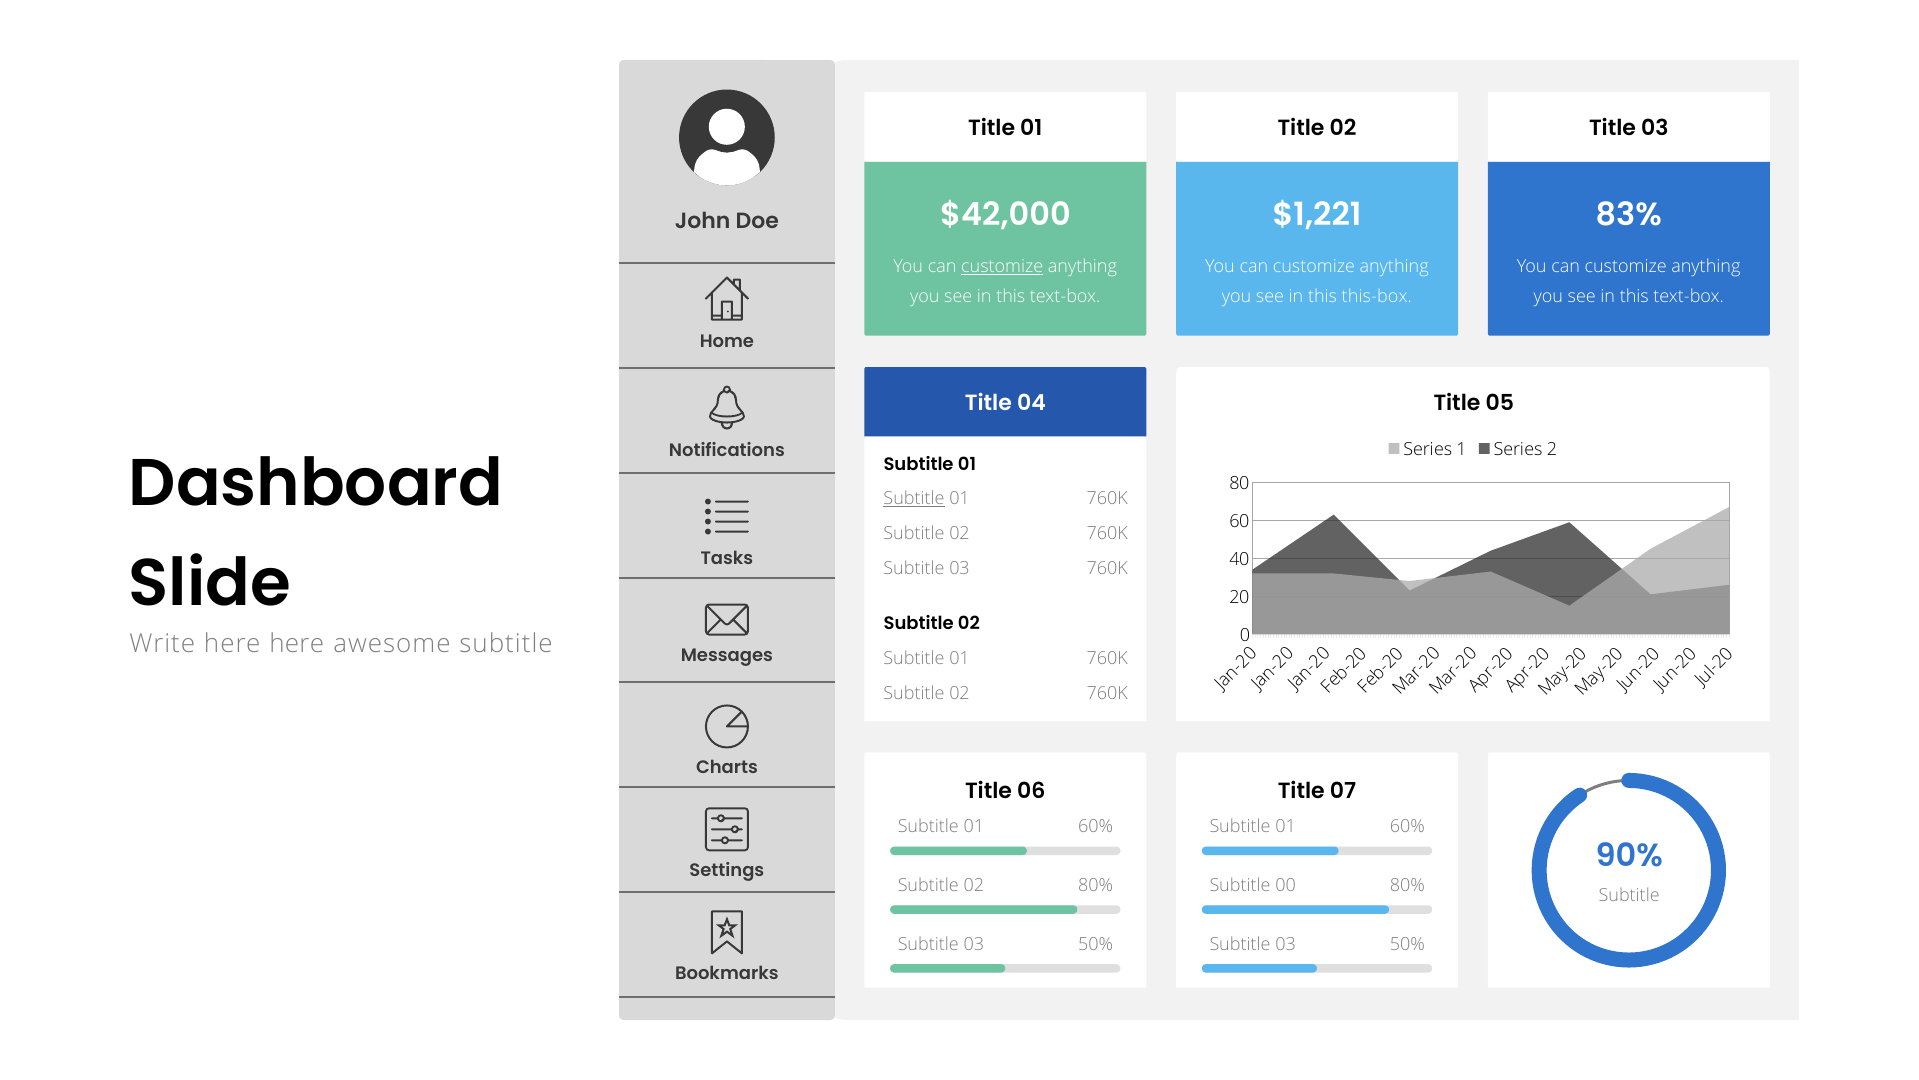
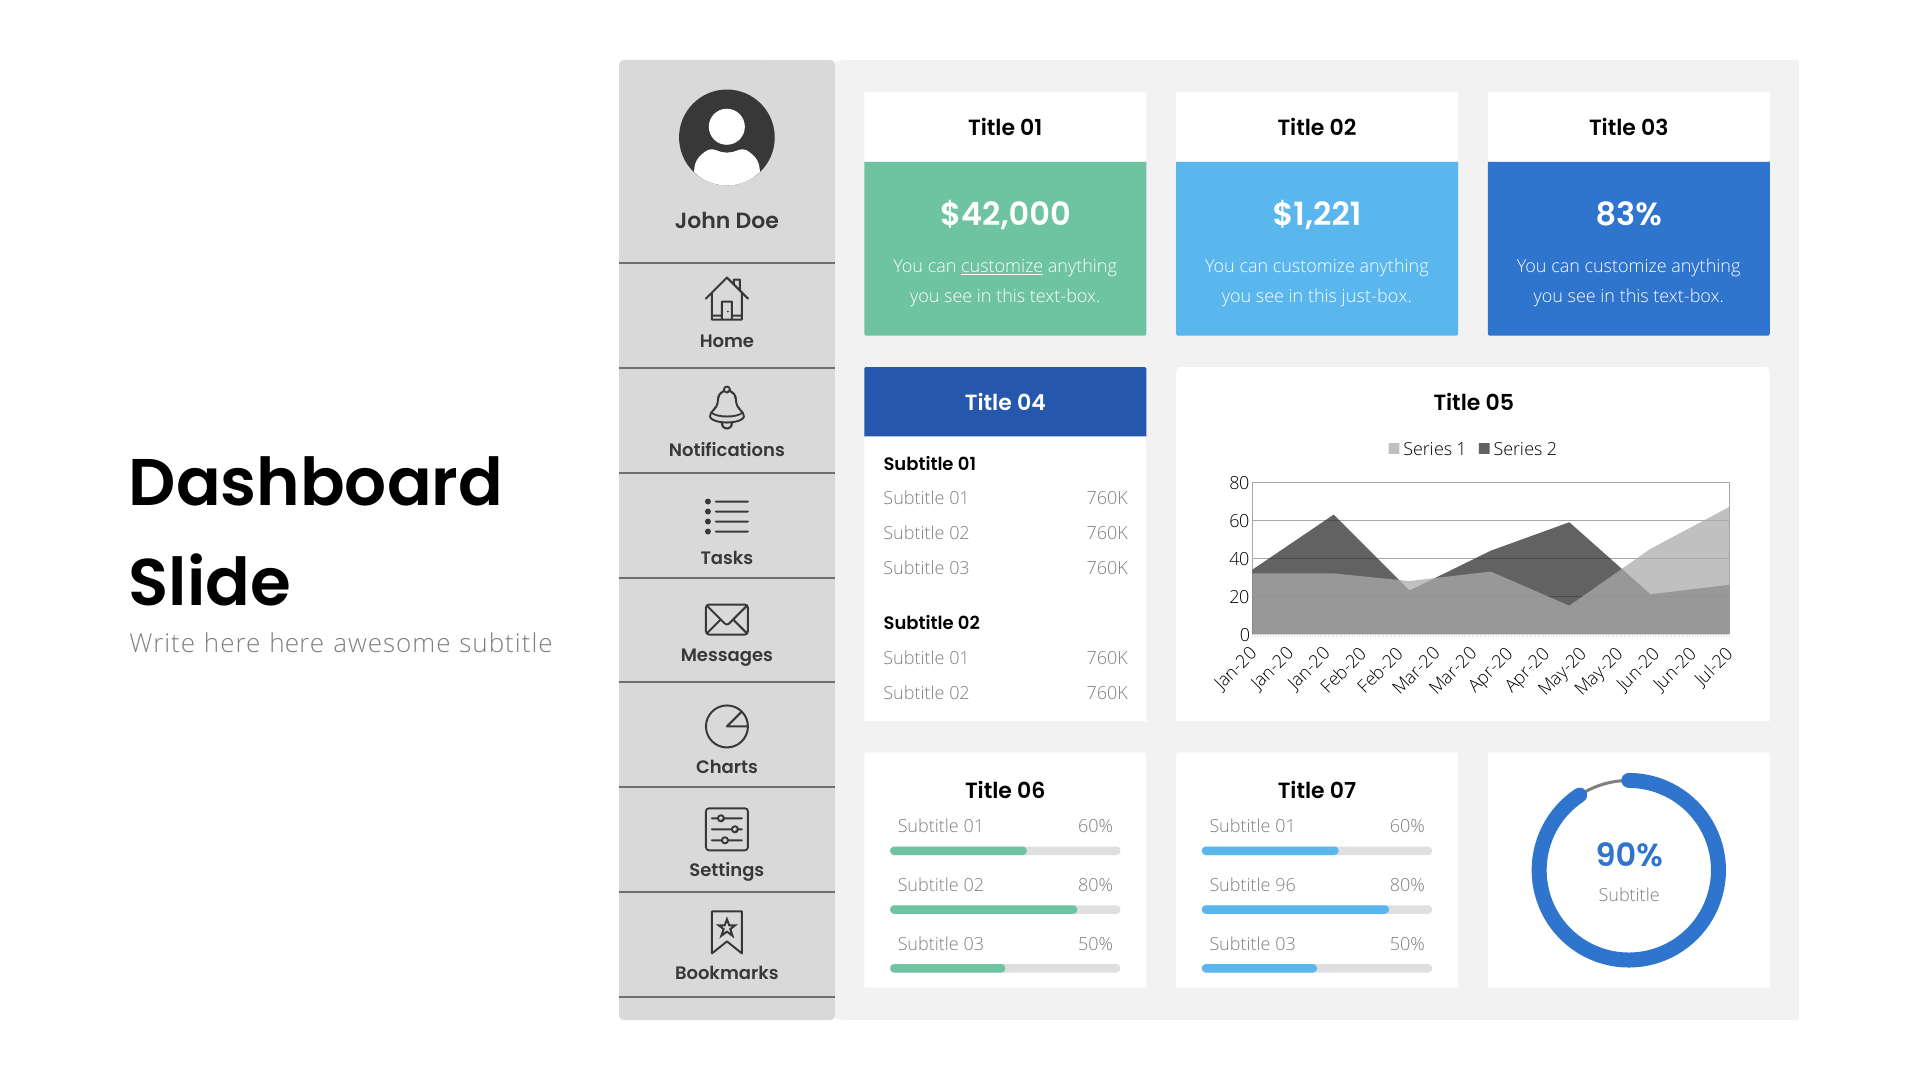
this-box: this-box -> just-box
Subtitle at (914, 499) underline: present -> none
00: 00 -> 96
